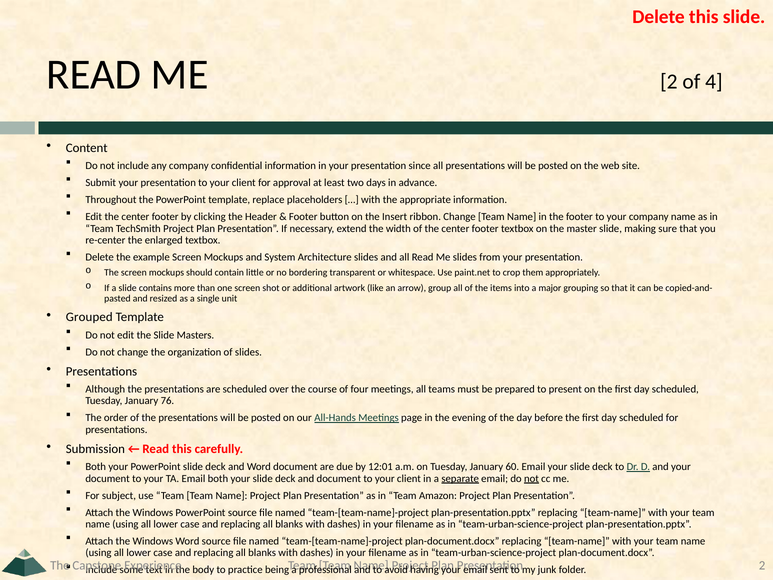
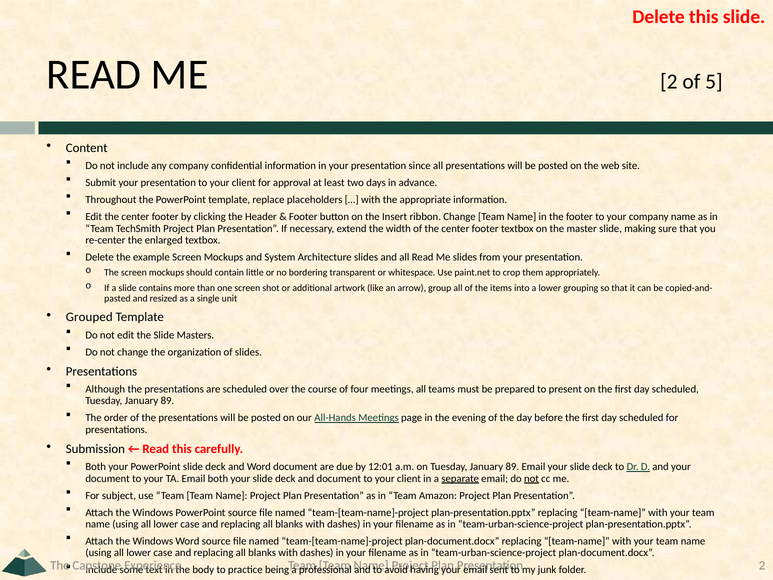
4: 4 -> 5
a major: major -> lower
76 at (167, 401): 76 -> 89
on Tuesday January 60: 60 -> 89
